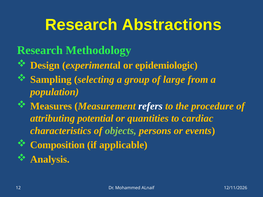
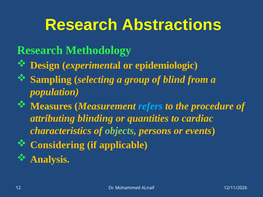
large: large -> blind
refers colour: white -> light blue
potential: potential -> blinding
Composition: Composition -> Considering
